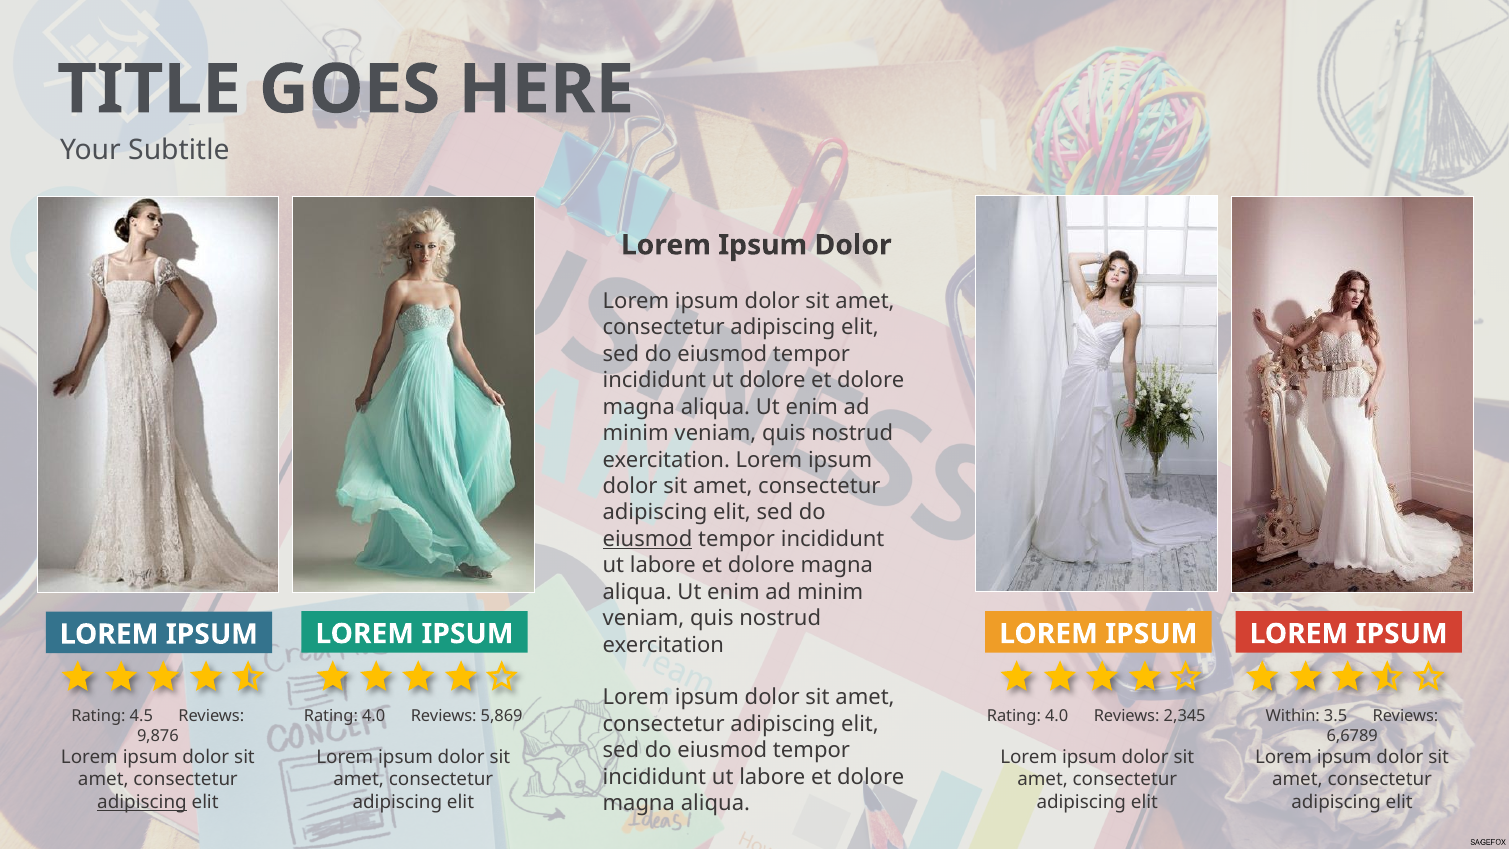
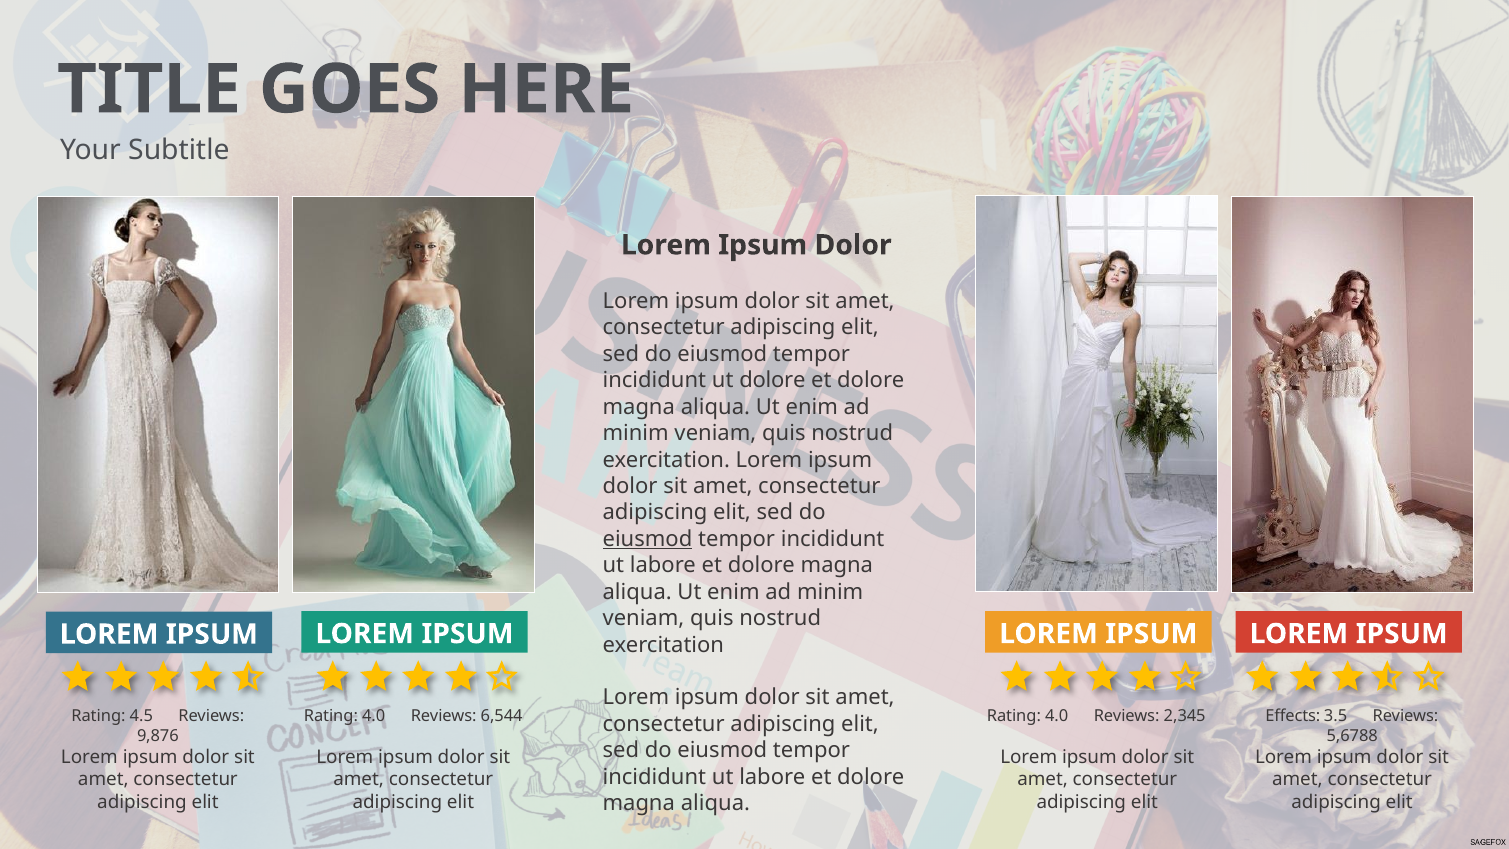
5,869: 5,869 -> 6,544
Within: Within -> Effects
6,6789: 6,6789 -> 5,6788
adipiscing at (142, 802) underline: present -> none
